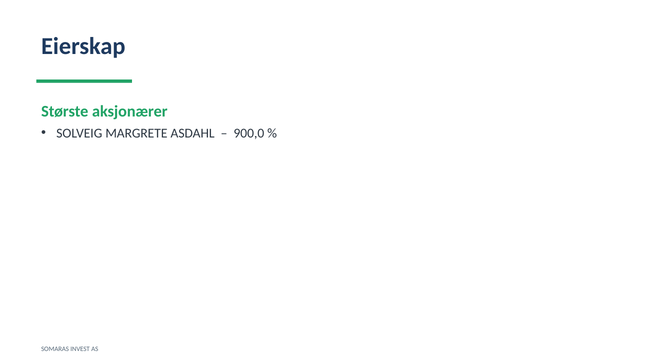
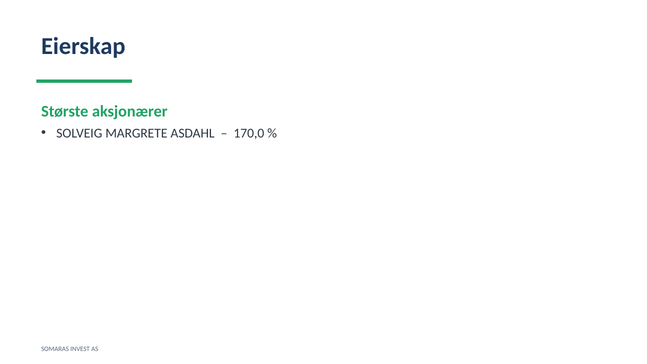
900,0: 900,0 -> 170,0
